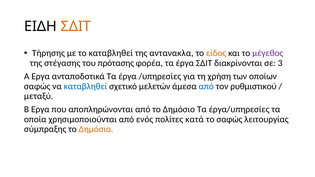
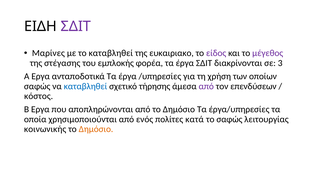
ΣΔΙΤ at (76, 26) colour: orange -> purple
Τήρησης: Τήρησης -> Μαρίνες
αντανακλα: αντανακλα -> ευκαιριακο
είδος colour: orange -> purple
πρότασης: πρότασης -> εμπλοκής
μελετών: μελετών -> τήρησης
από at (206, 86) colour: blue -> purple
ρυθμιστικού: ρυθμιστικού -> επενδύσεων
μεταξύ: μεταξύ -> κόστος
σύμπραξης: σύμπραξης -> κοινωνικής
